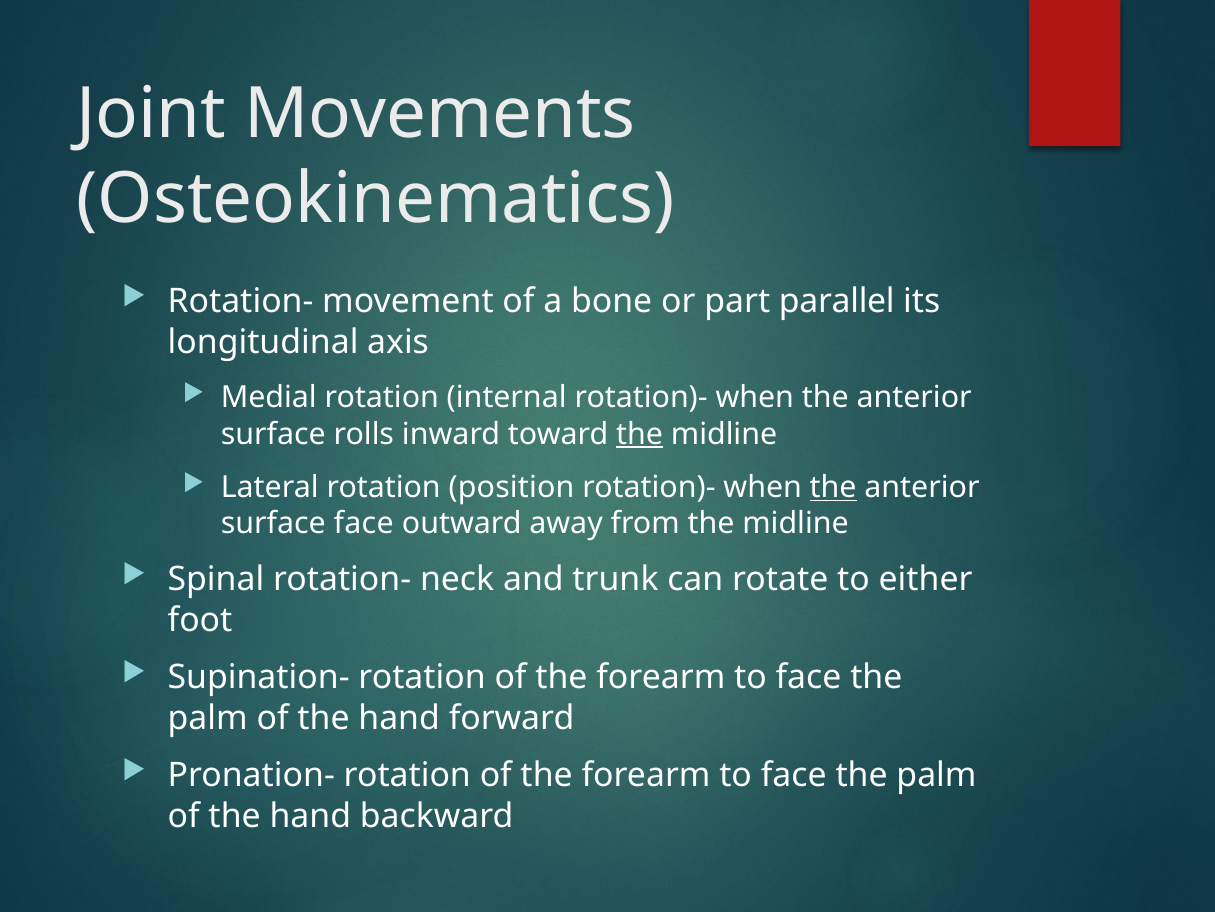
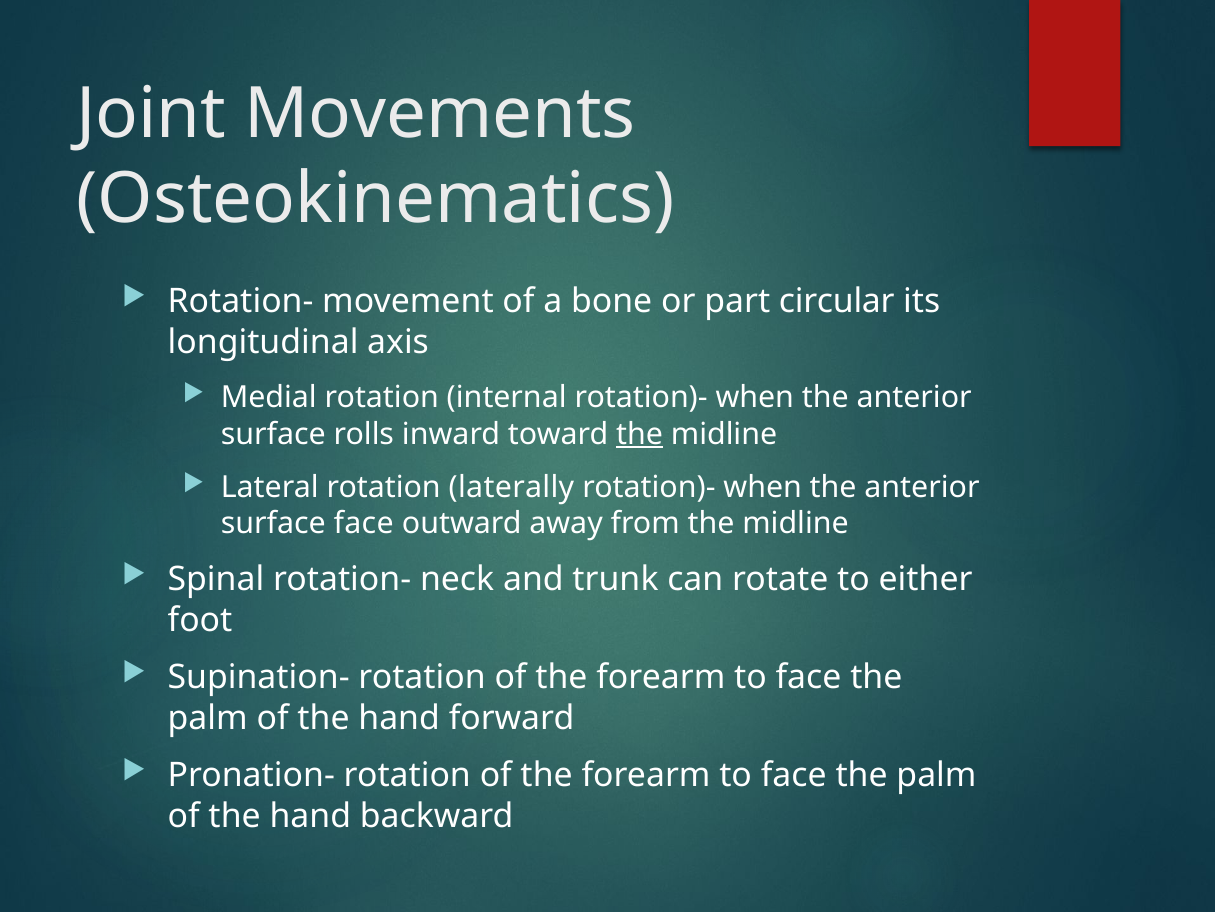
parallel: parallel -> circular
position: position -> laterally
the at (833, 487) underline: present -> none
